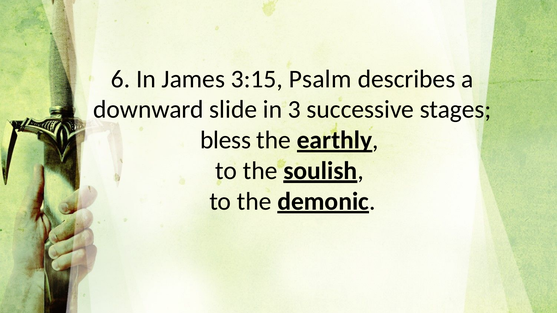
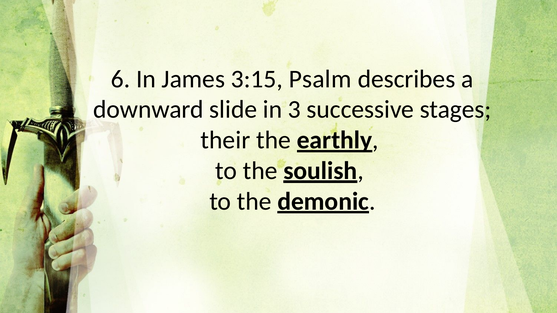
bless: bless -> their
